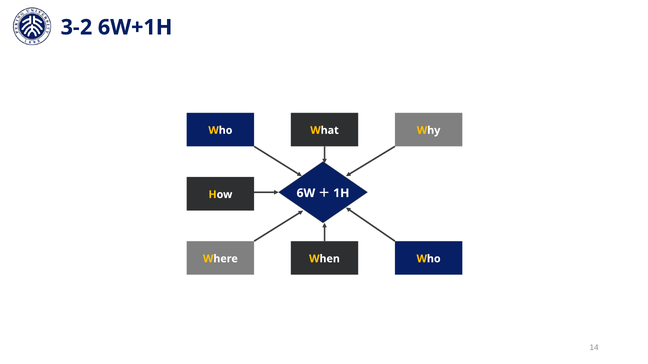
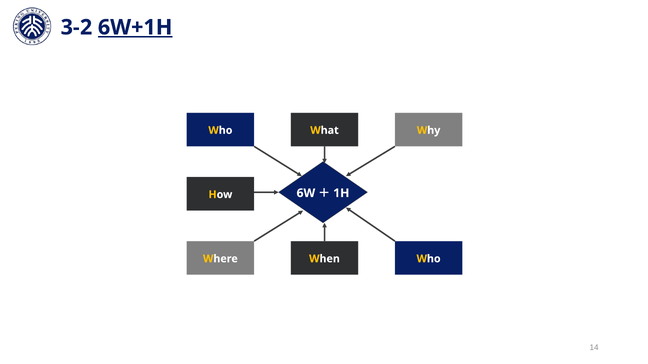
6W+1H underline: none -> present
